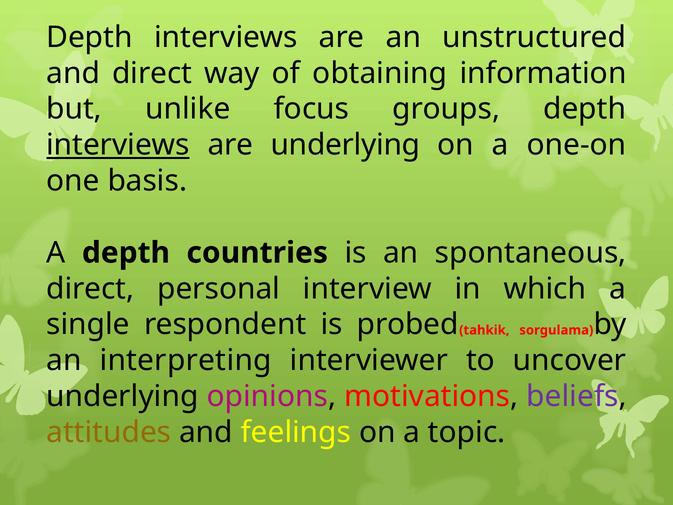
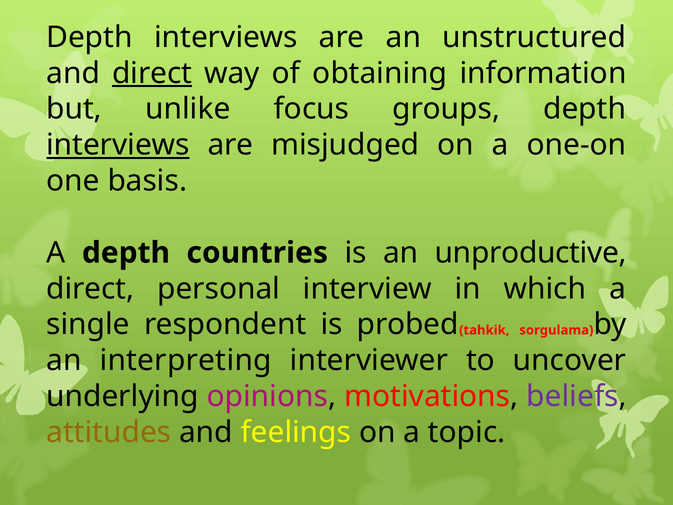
direct at (152, 73) underline: none -> present
are underlying: underlying -> misjudged
spontaneous: spontaneous -> unproductive
